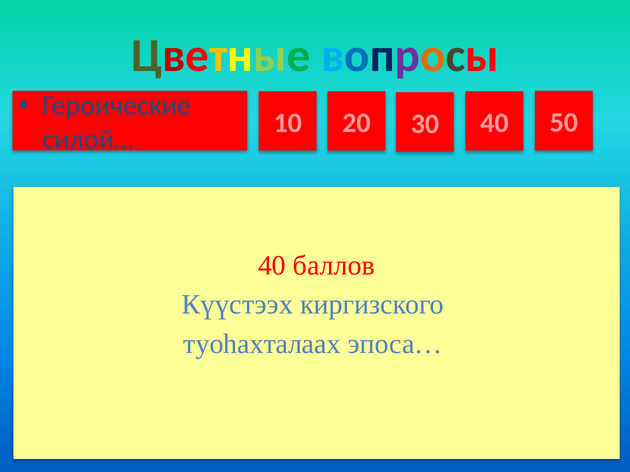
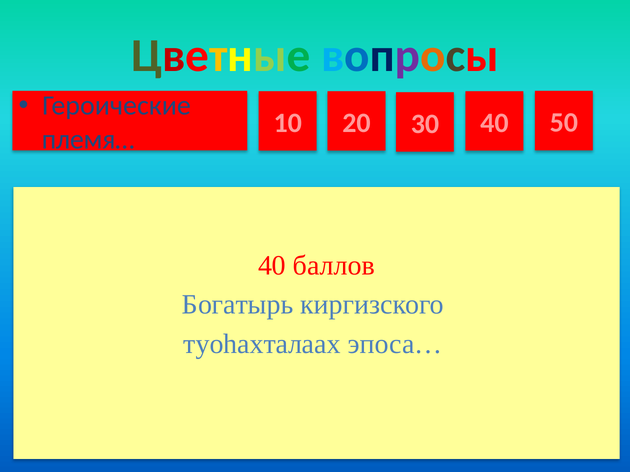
силой…: силой… -> племя…
Күүстээх: Күүстээх -> Богатырь
